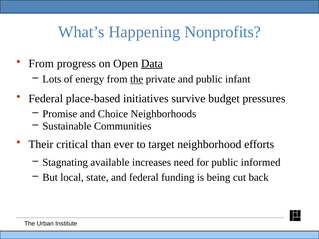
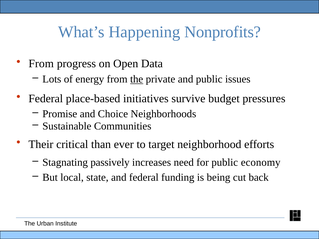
Data underline: present -> none
infant: infant -> issues
available: available -> passively
informed: informed -> economy
